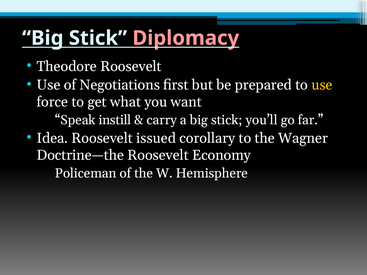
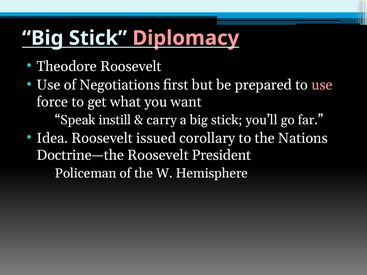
use at (322, 85) colour: yellow -> pink
Wagner: Wagner -> Nations
Economy: Economy -> President
